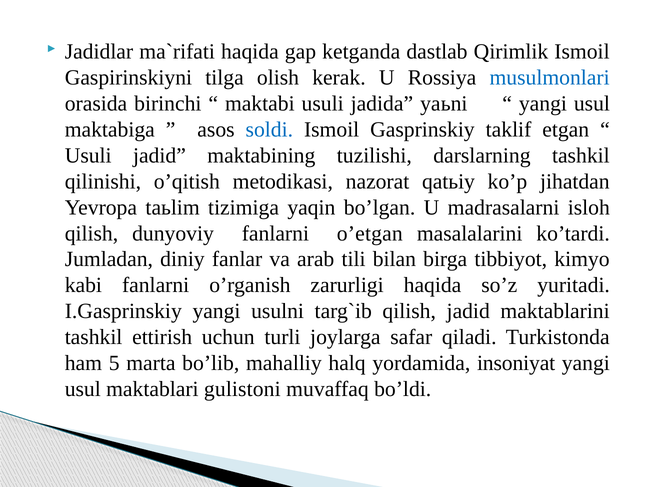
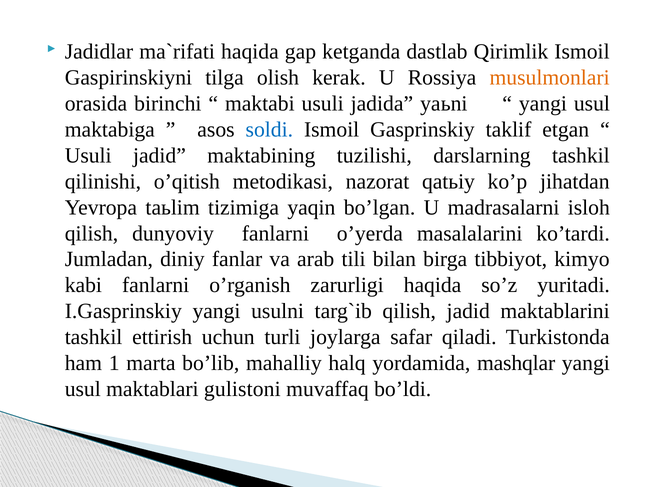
musulmonlari colour: blue -> orange
o’etgan: o’etgan -> o’yerda
5: 5 -> 1
insoniyat: insoniyat -> mashqlar
